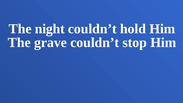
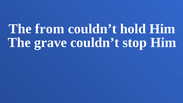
night: night -> from
